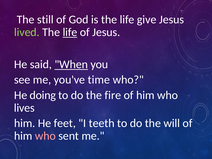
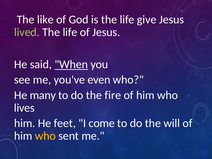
still: still -> like
life at (70, 32) underline: present -> none
time: time -> even
doing: doing -> many
teeth: teeth -> come
who at (45, 136) colour: pink -> yellow
